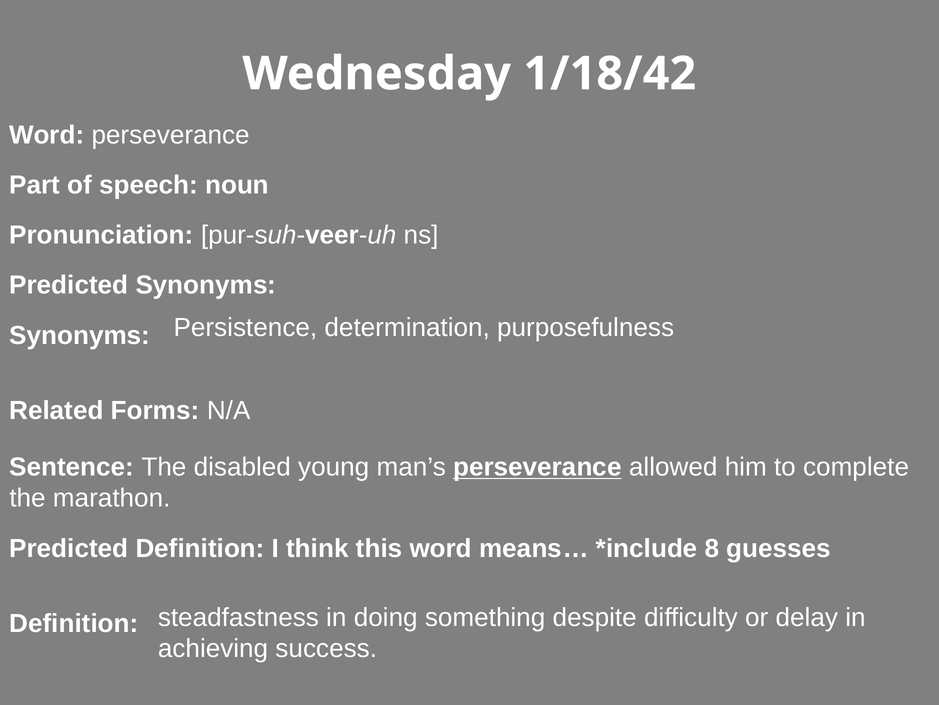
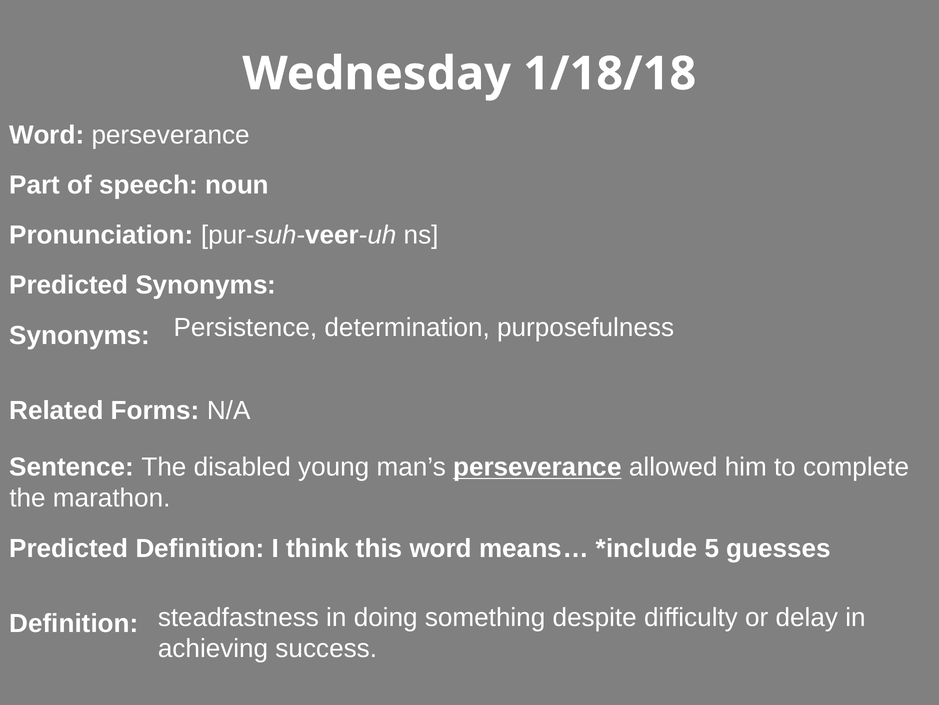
1/18/42: 1/18/42 -> 1/18/18
8: 8 -> 5
